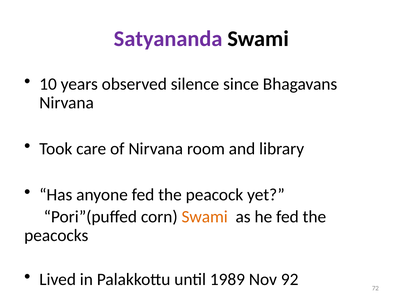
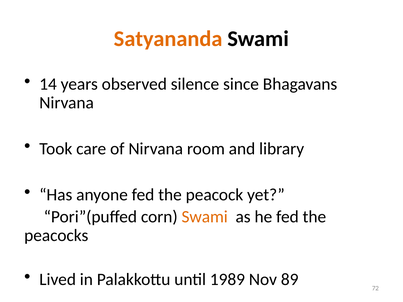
Satyananda colour: purple -> orange
10: 10 -> 14
92: 92 -> 89
